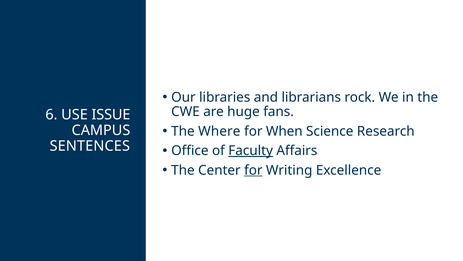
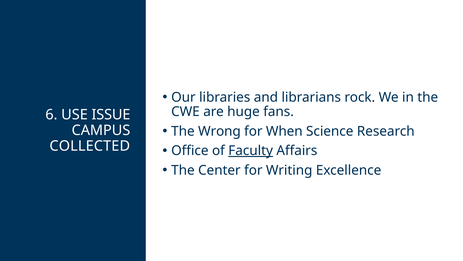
Where: Where -> Wrong
SENTENCES: SENTENCES -> COLLECTED
for at (253, 170) underline: present -> none
